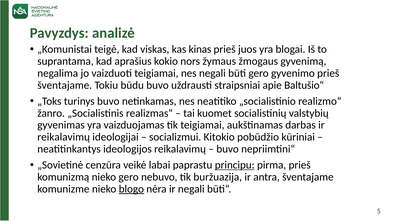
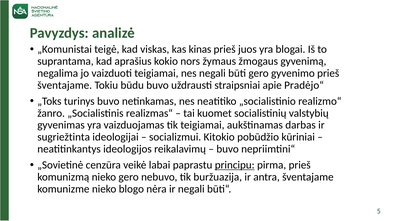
Baltušio“: Baltušio“ -> Pradėjo“
reikalavimų at (64, 137): reikalavimų -> sugriežtinta
blogo underline: present -> none
